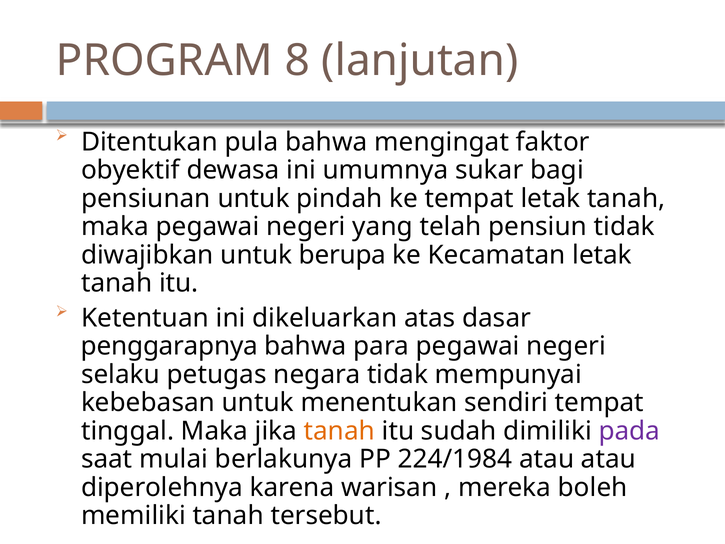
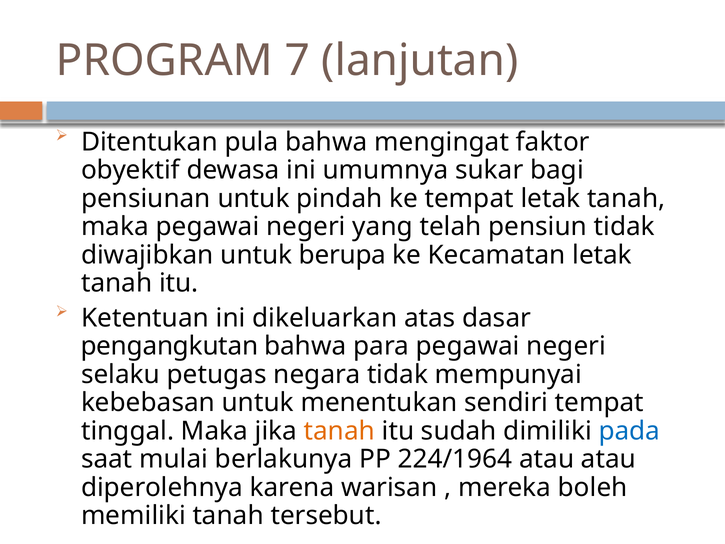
8: 8 -> 7
penggarapnya: penggarapnya -> pengangkutan
pada colour: purple -> blue
224/1984: 224/1984 -> 224/1964
